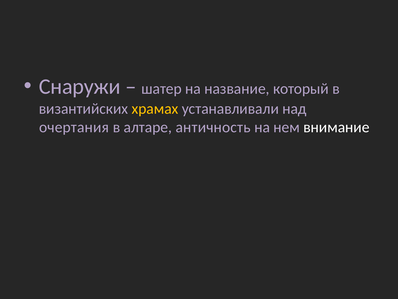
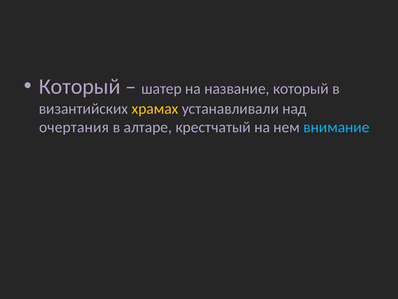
Снаружи at (80, 86): Снаружи -> Который
античность: античность -> крестчатый
внимание colour: white -> light blue
